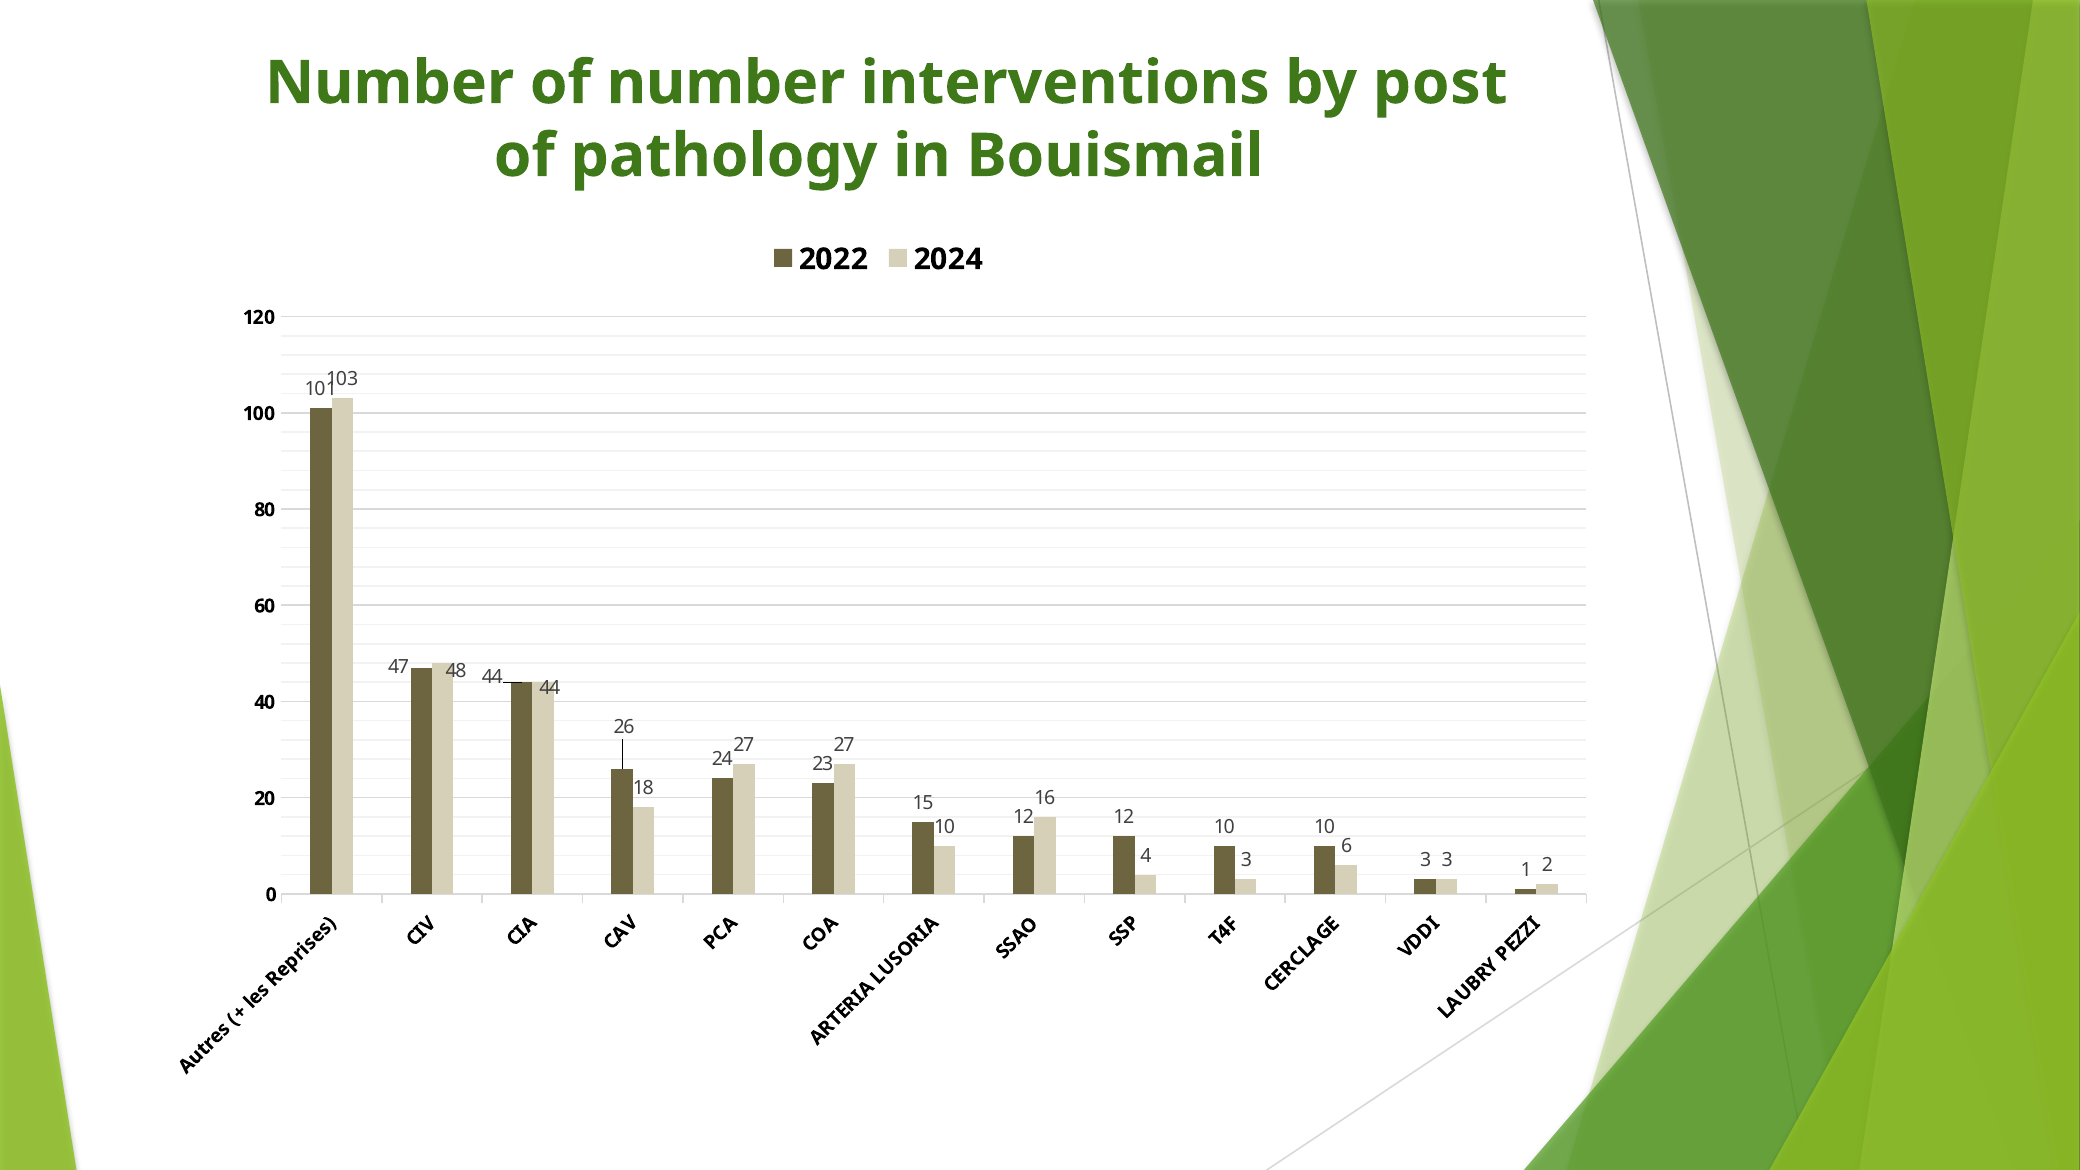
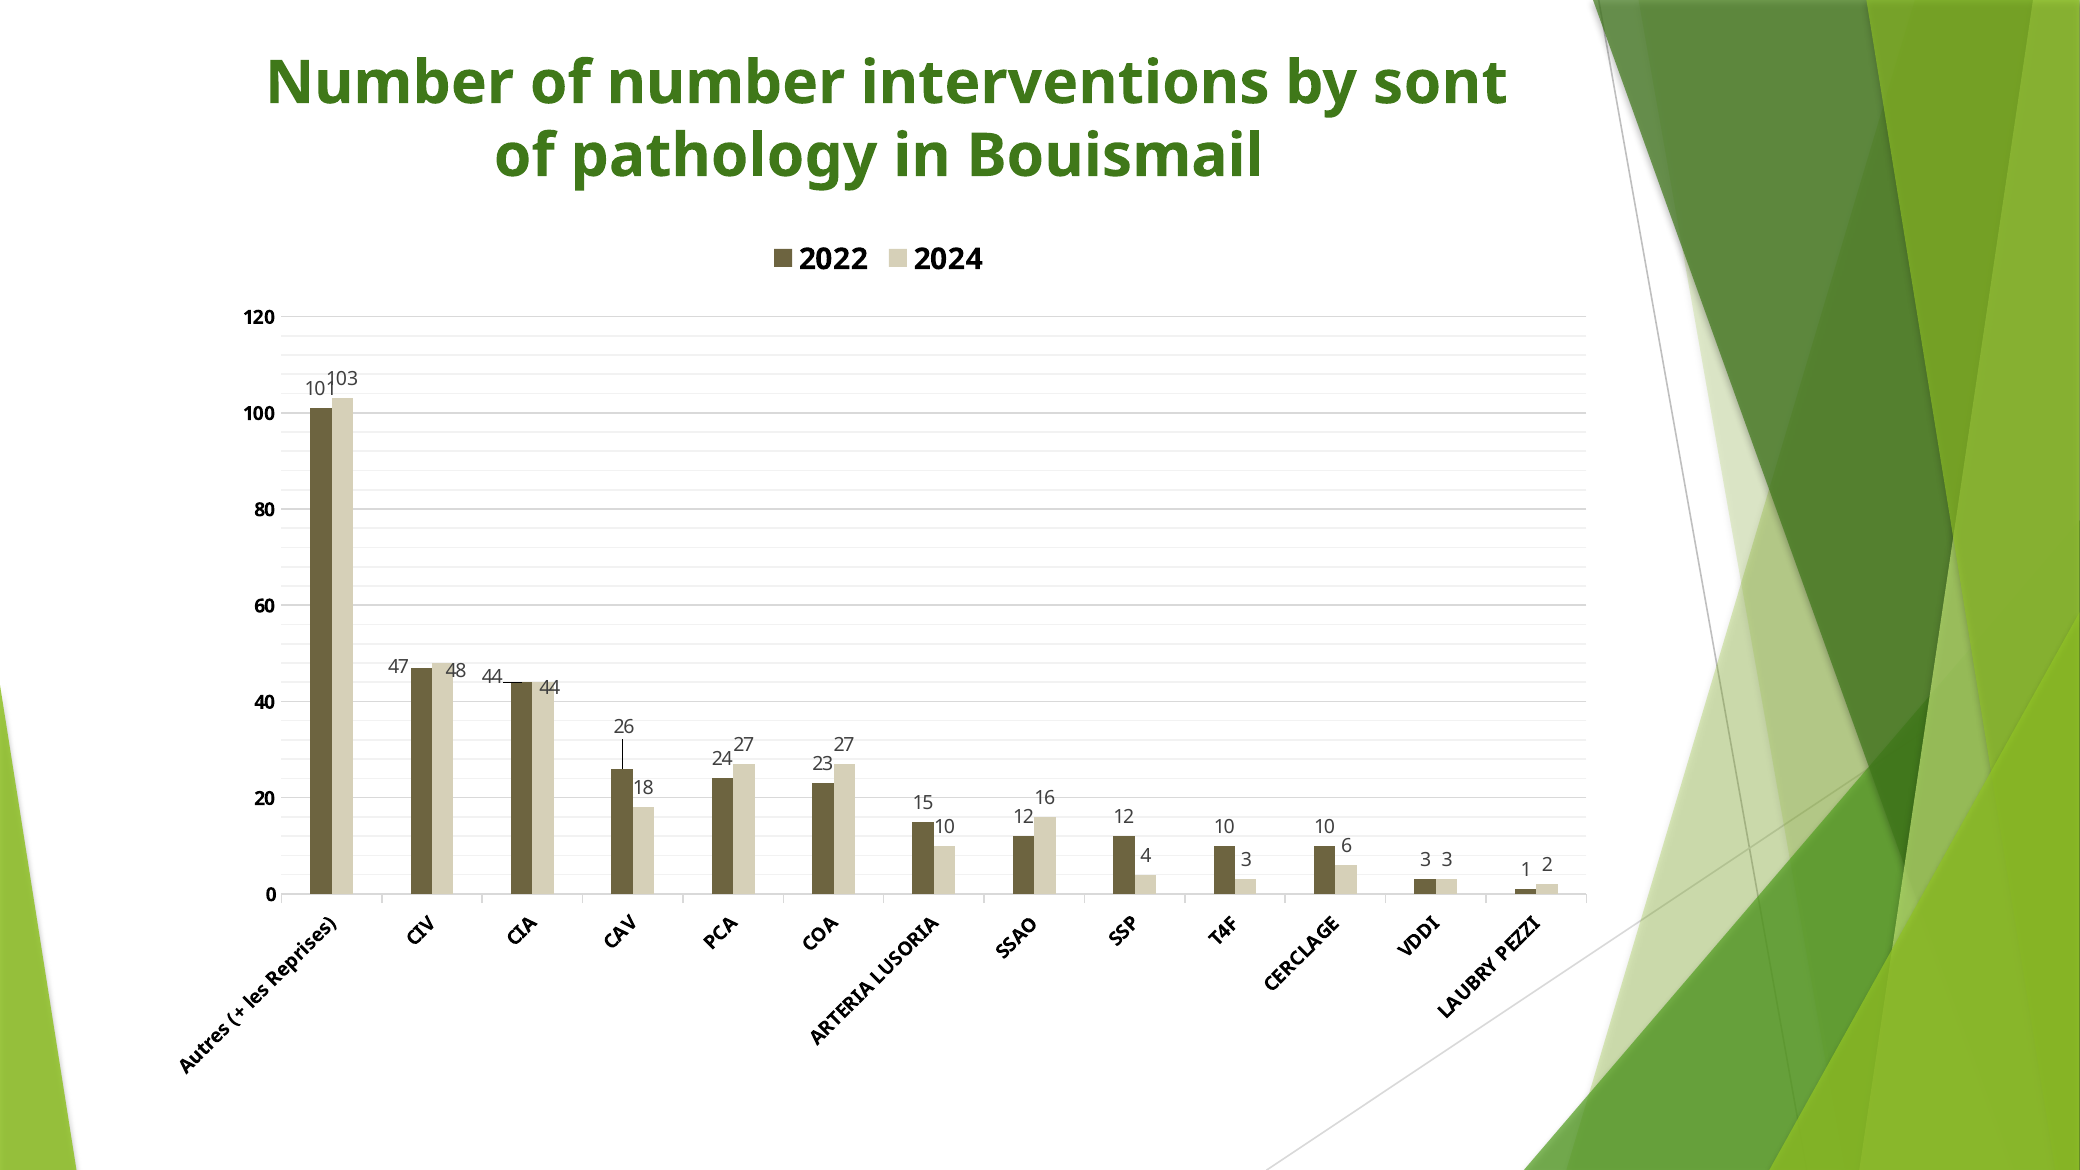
post: post -> sont
